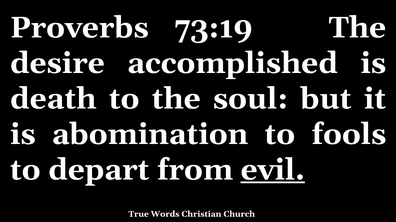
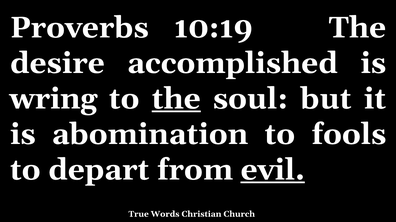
73:19: 73:19 -> 10:19
death: death -> wring
the at (176, 99) underline: none -> present
